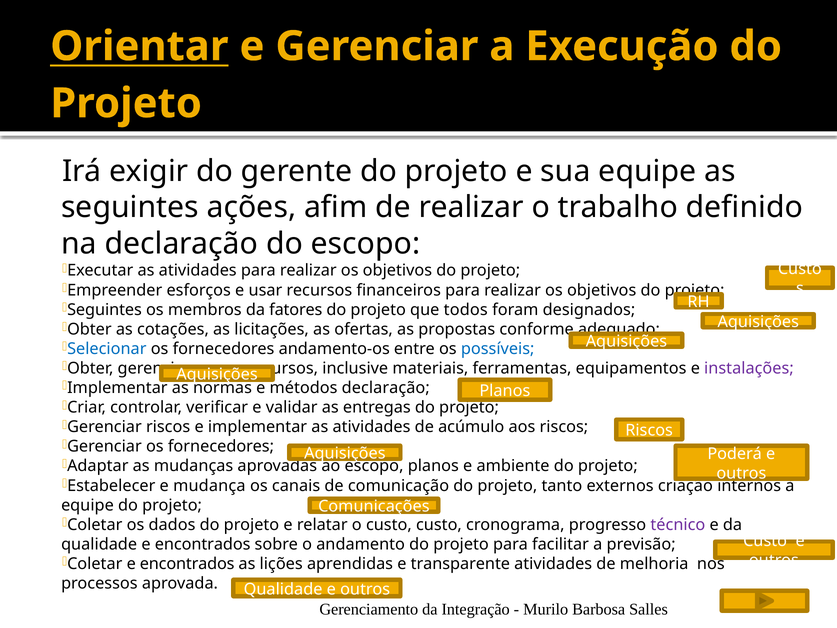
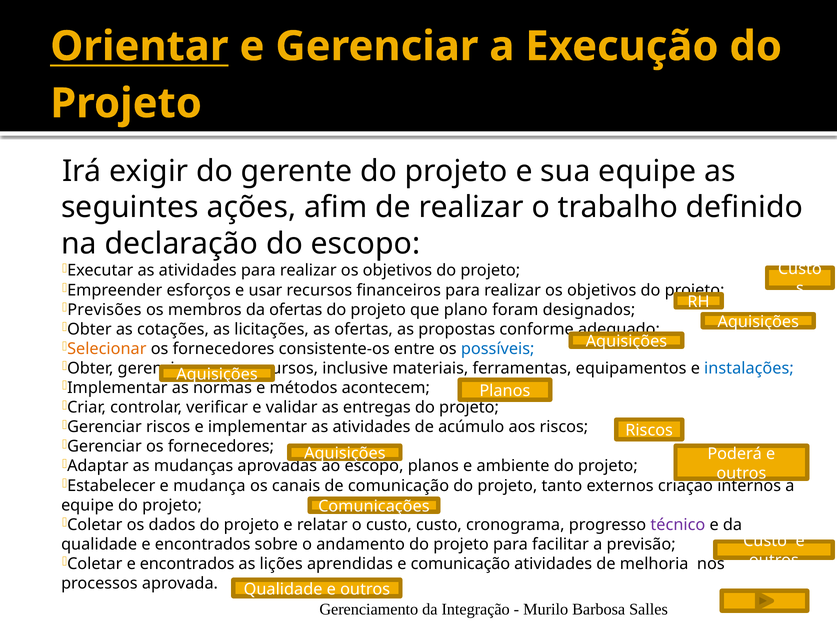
Seguintes at (104, 310): Seguintes -> Previsões
da fatores: fatores -> ofertas
todos: todos -> plano
Selecionar colour: blue -> orange
andamento-os: andamento-os -> consistente-os
instalações colour: purple -> blue
métodos declaração: declaração -> acontecem
e transparente: transparente -> comunicação
